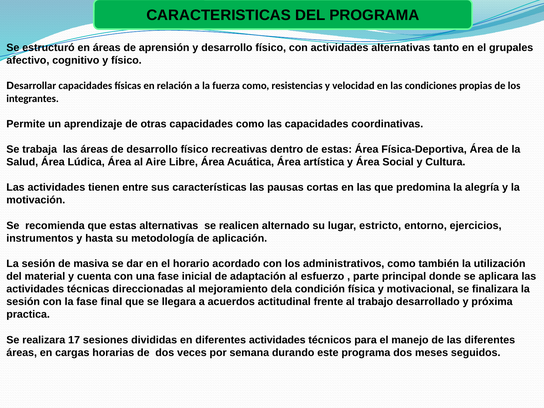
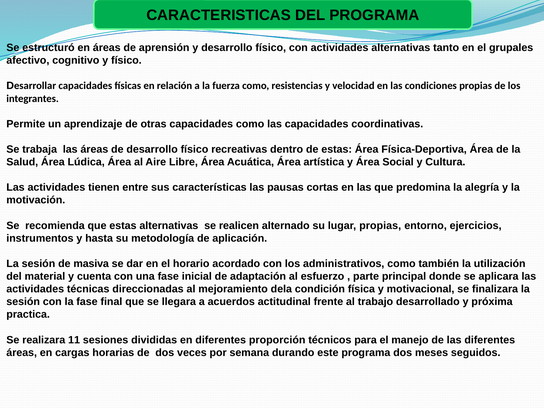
lugar estricto: estricto -> propias
17: 17 -> 11
diferentes actividades: actividades -> proporción
